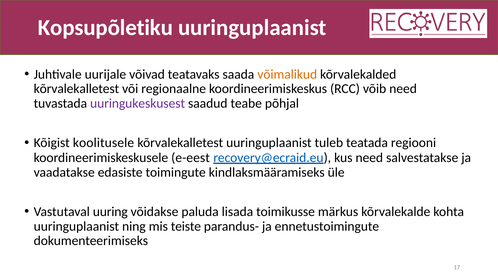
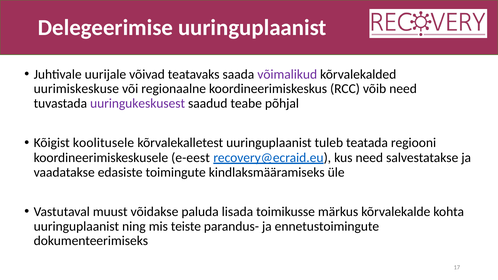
Kopsupõletiku: Kopsupõletiku -> Delegeerimise
võimalikud colour: orange -> purple
kõrvalekalletest at (76, 89): kõrvalekalletest -> uurimiskeskuse
uuring: uuring -> muust
